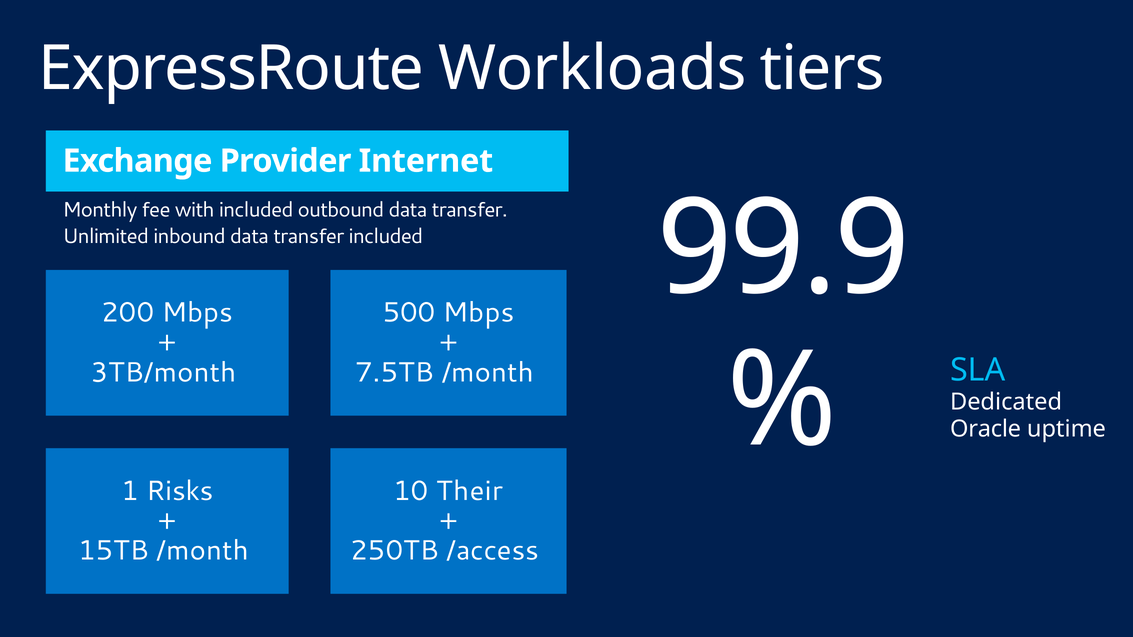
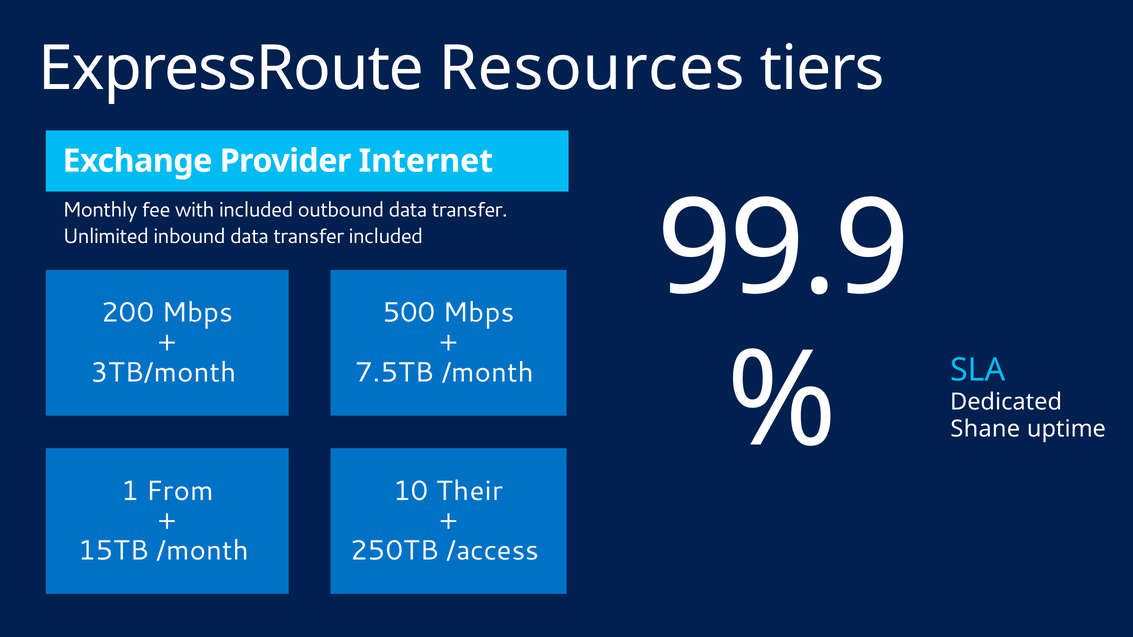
Workloads: Workloads -> Resources
Oracle: Oracle -> Shane
Risks: Risks -> From
